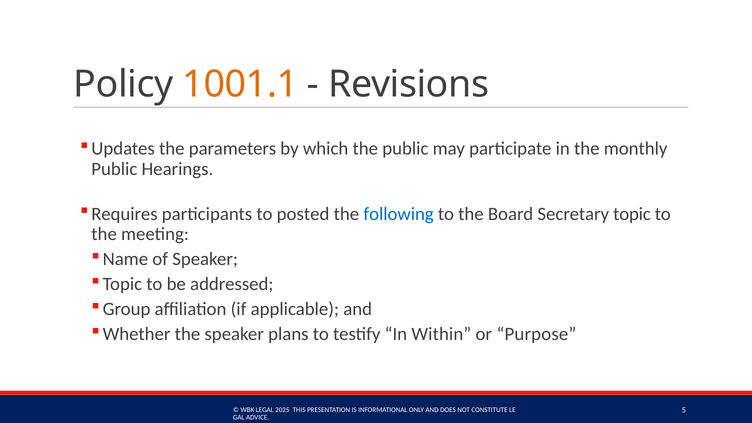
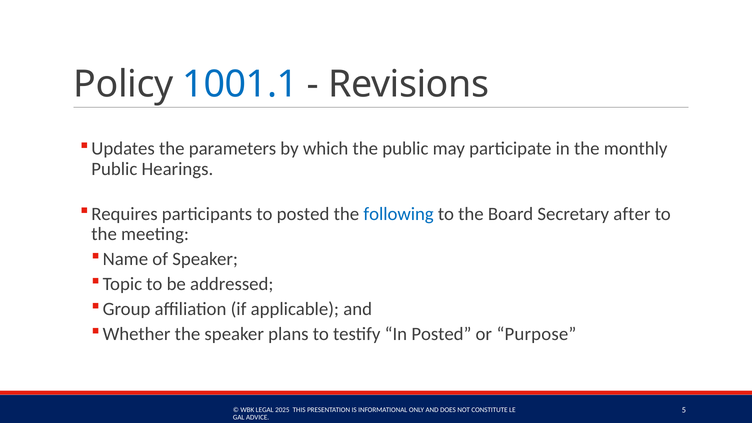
1001.1 colour: orange -> blue
Secretary topic: topic -> after
In Within: Within -> Posted
